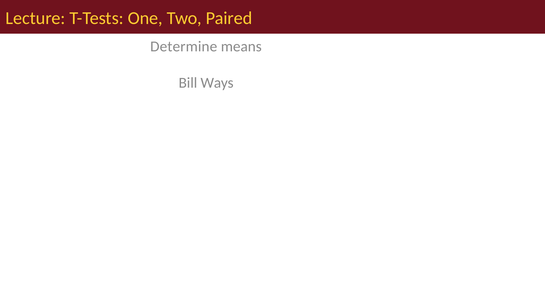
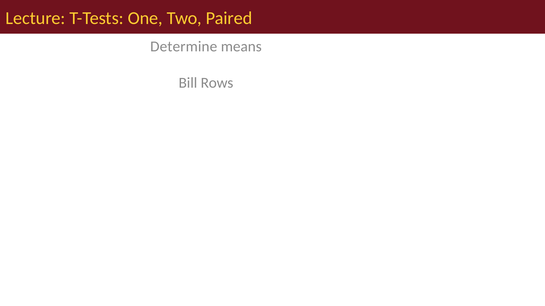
Ways: Ways -> Rows
